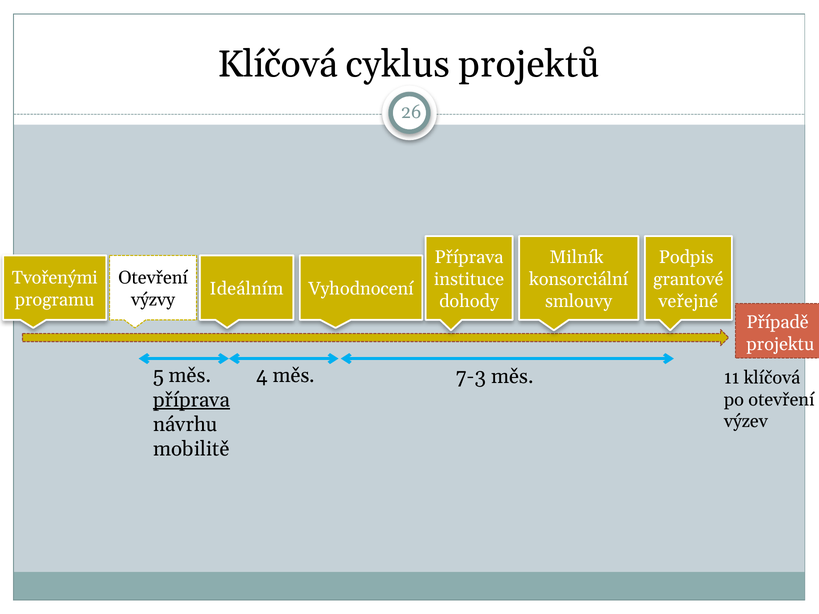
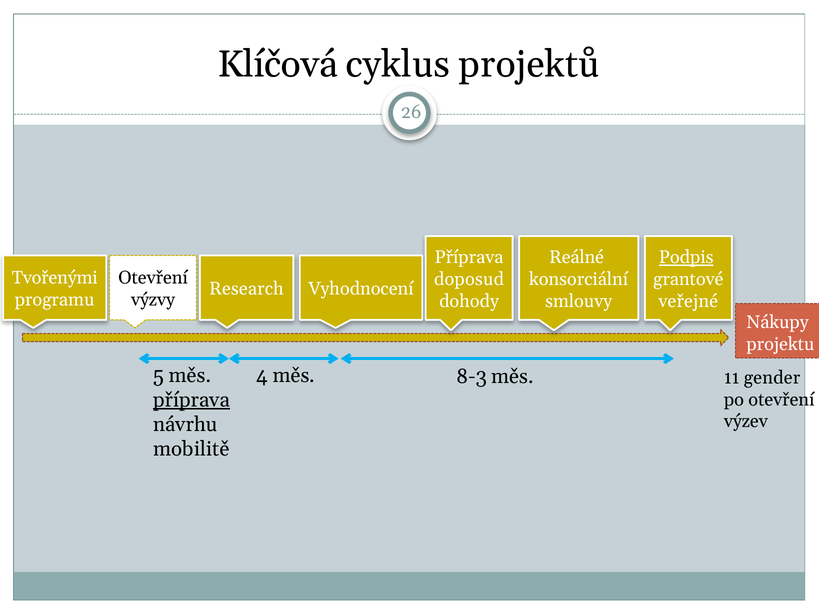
Milník: Milník -> Reálné
Podpis underline: none -> present
instituce: instituce -> doposud
Ideálním: Ideálním -> Research
Případě: Případě -> Nákupy
7-3: 7-3 -> 8-3
11 klíčová: klíčová -> gender
